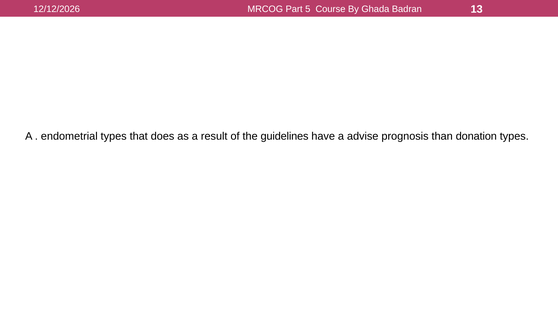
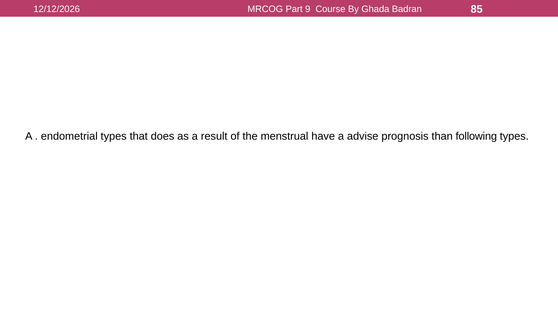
5: 5 -> 9
13: 13 -> 85
guidelines: guidelines -> menstrual
donation: donation -> following
